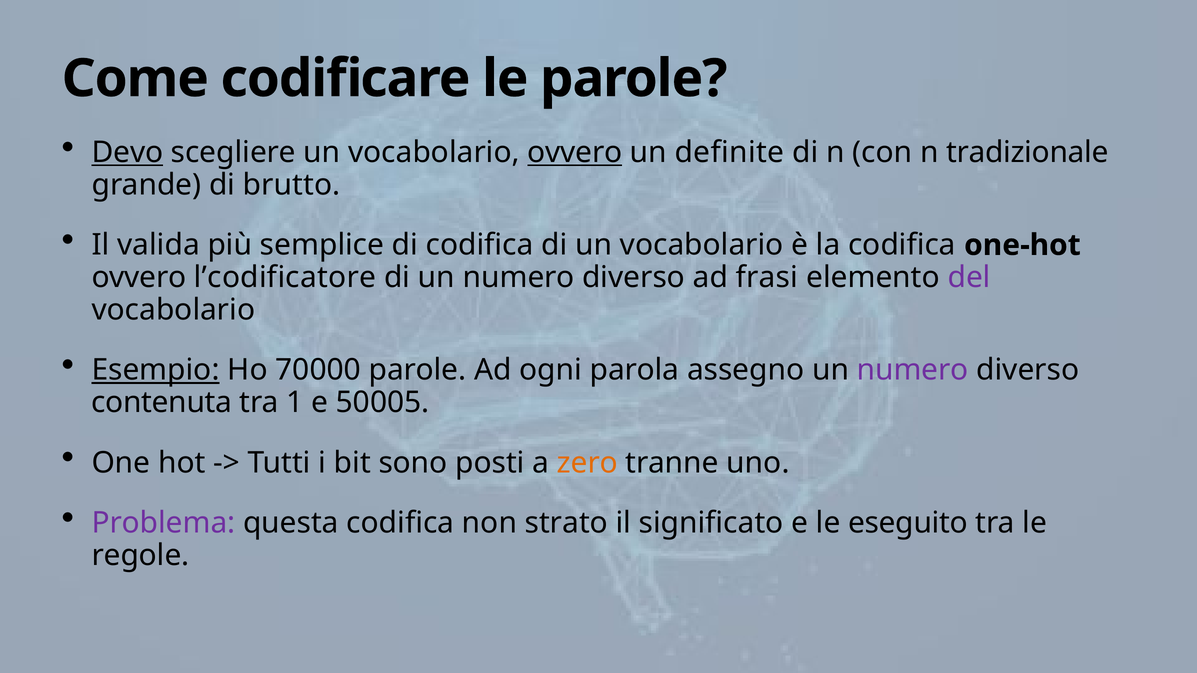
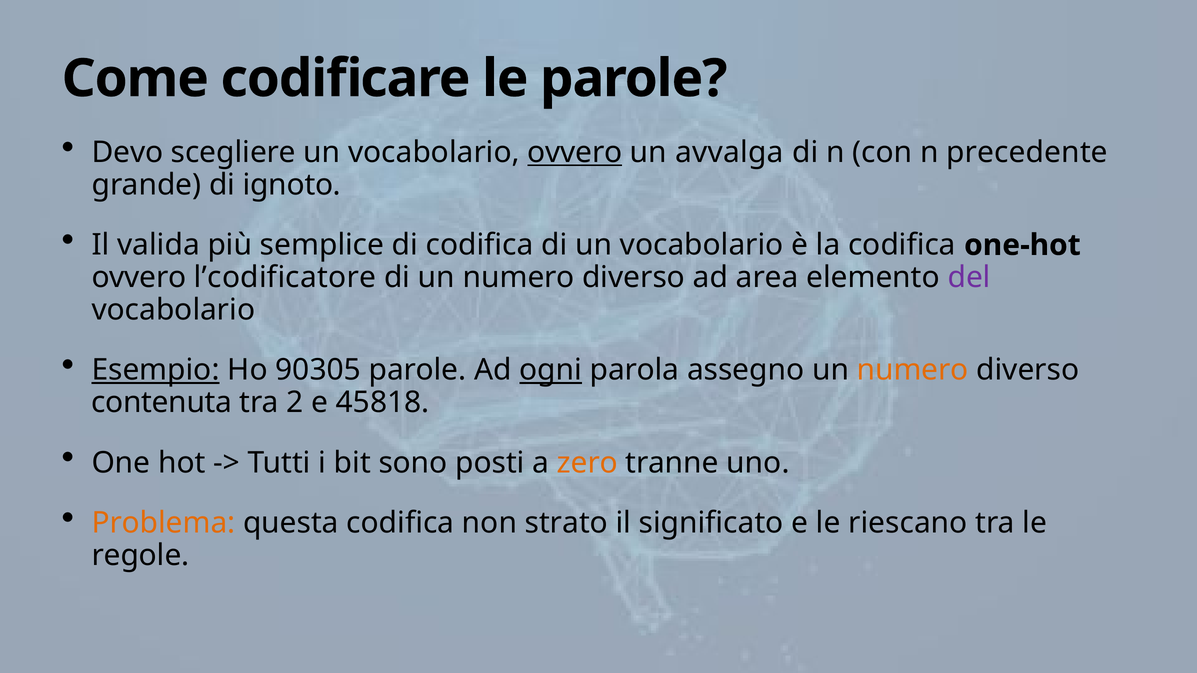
Devo underline: present -> none
definite: definite -> avvalga
tradizionale: tradizionale -> precedente
brutto: brutto -> ignoto
frasi: frasi -> area
70000: 70000 -> 90305
ogni underline: none -> present
numero at (913, 370) colour: purple -> orange
1: 1 -> 2
50005: 50005 -> 45818
Problema colour: purple -> orange
eseguito: eseguito -> riescano
